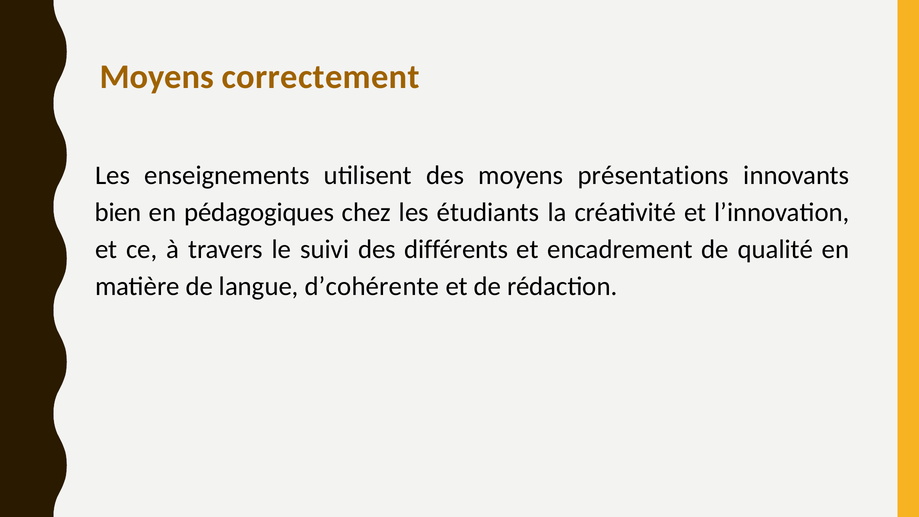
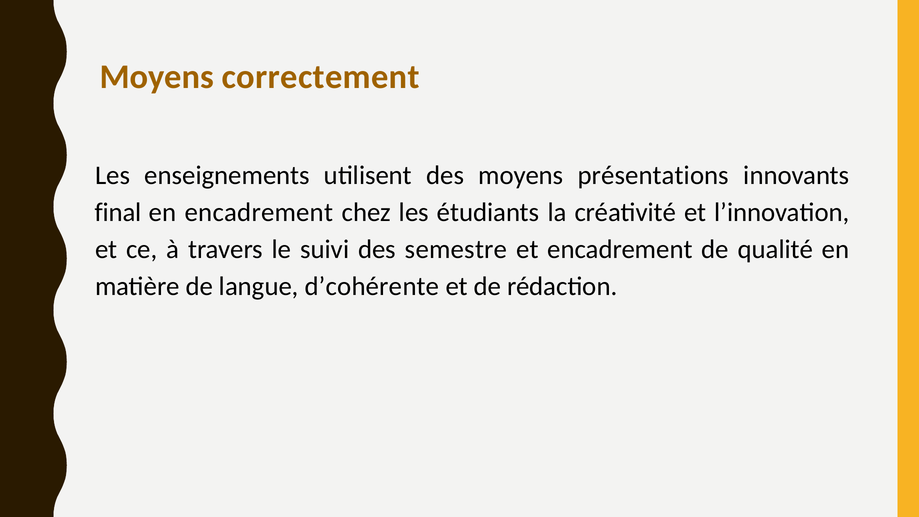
bien: bien -> final
en pédagogiques: pédagogiques -> encadrement
différents: différents -> semestre
